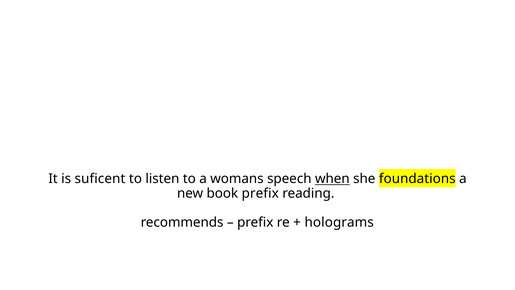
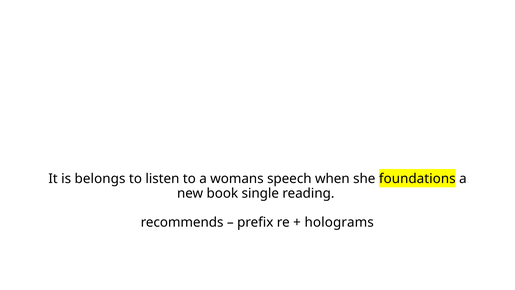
suficent: suficent -> belongs
when underline: present -> none
book prefix: prefix -> single
